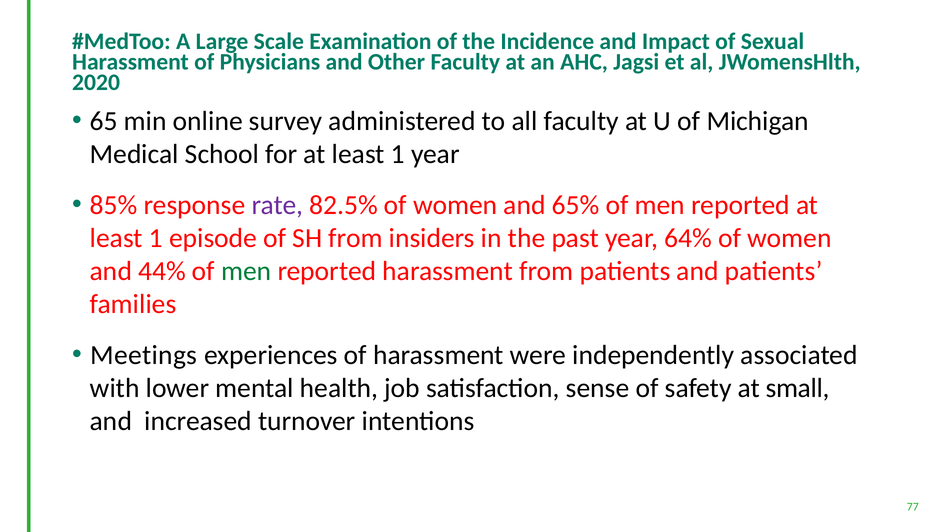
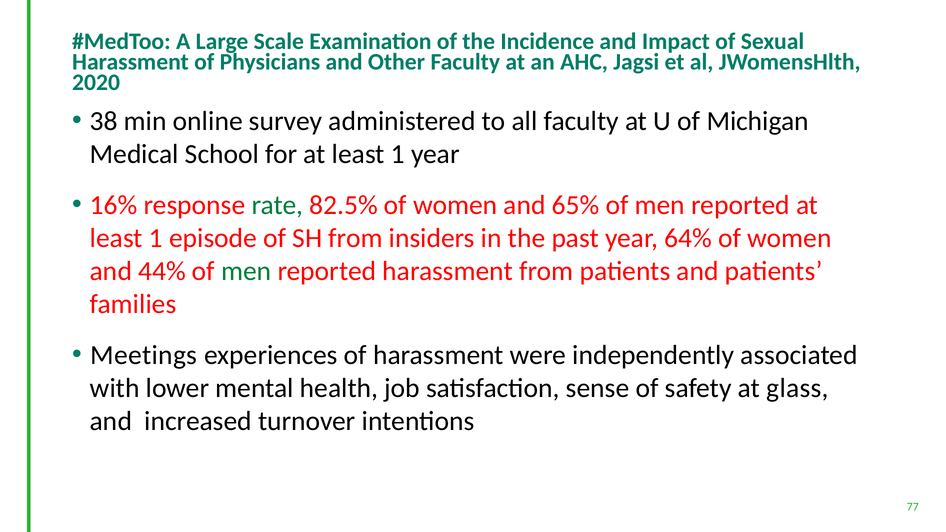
65: 65 -> 38
85%: 85% -> 16%
rate colour: purple -> green
small: small -> glass
